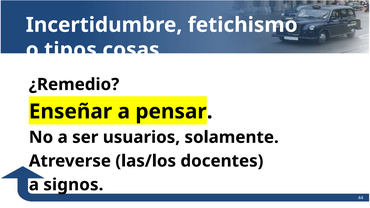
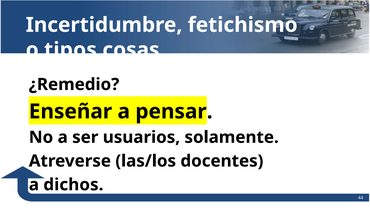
signos: signos -> dichos
